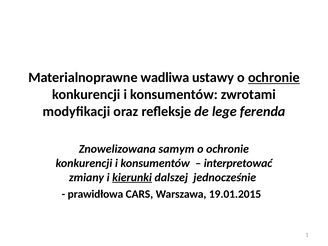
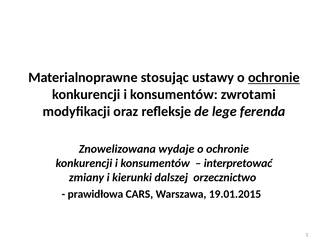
wadliwa: wadliwa -> stosując
samym: samym -> wydaje
kierunki underline: present -> none
jednocześnie: jednocześnie -> orzecznictwo
